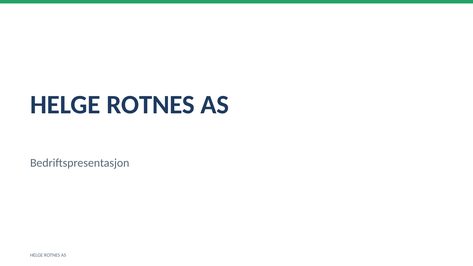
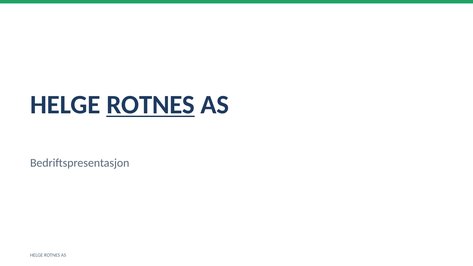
ROTNES at (151, 105) underline: none -> present
